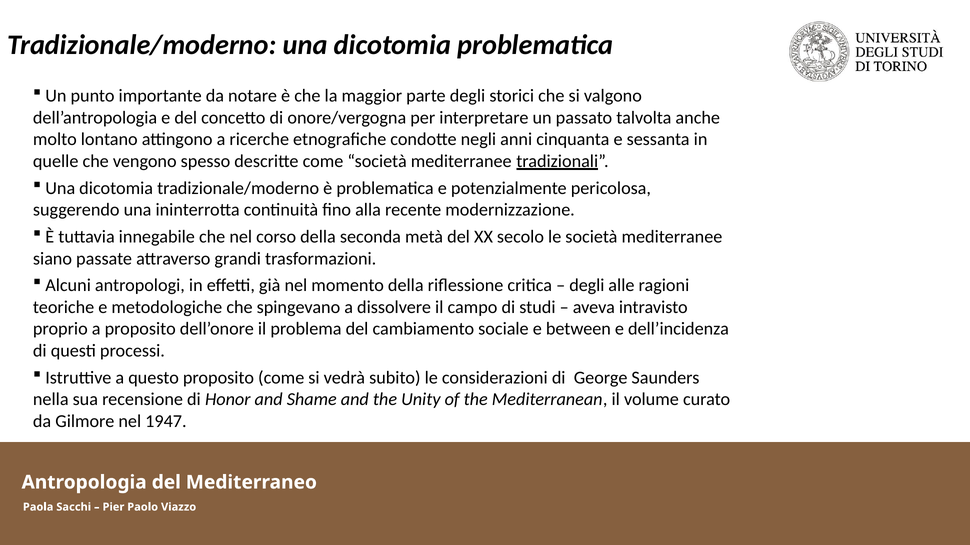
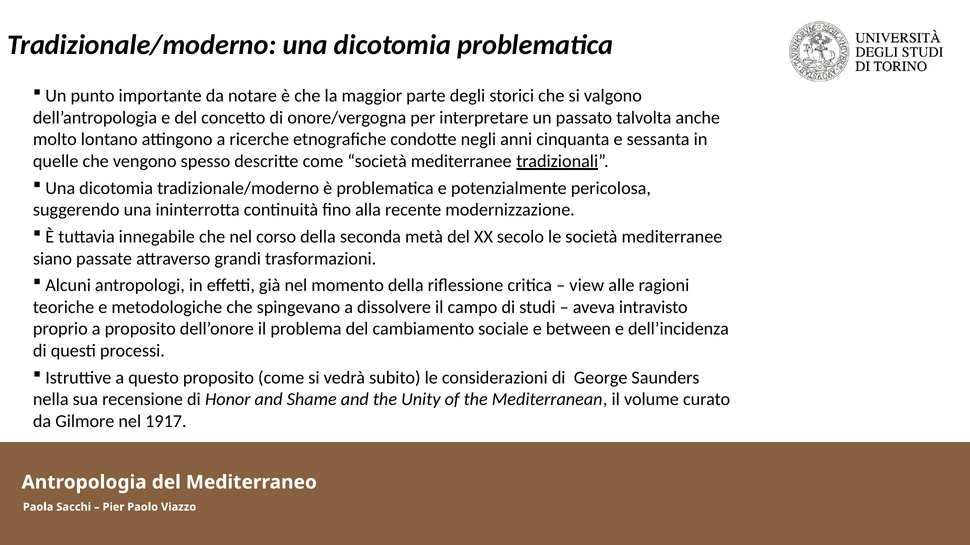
degli at (587, 286): degli -> view
1947: 1947 -> 1917
